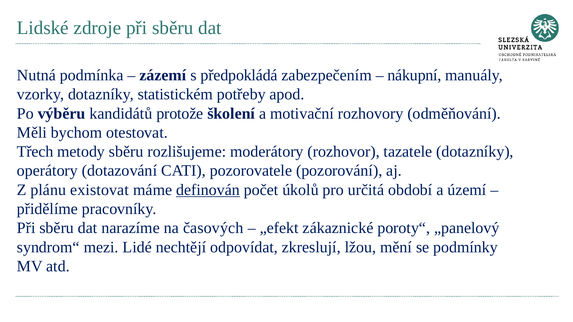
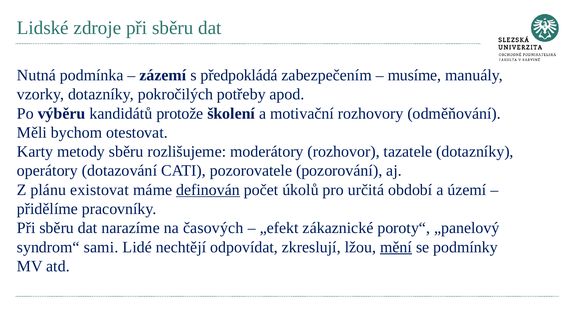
nákupní: nákupní -> musíme
statistickém: statistickém -> pokročilých
Třech: Třech -> Karty
mezi: mezi -> sami
mění underline: none -> present
